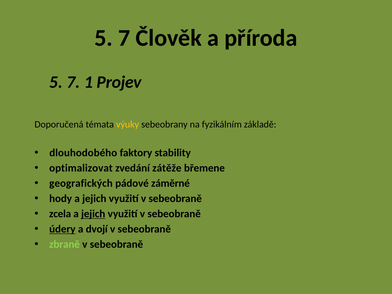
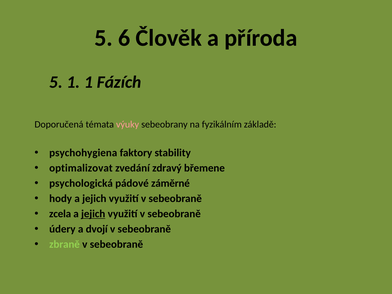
7 at (124, 38): 7 -> 6
7 at (73, 82): 7 -> 1
Projev: Projev -> Fázích
výuky colour: yellow -> pink
dlouhodobého: dlouhodobého -> psychohygiena
zátěže: zátěže -> zdravý
geografických: geografických -> psychologická
údery underline: present -> none
